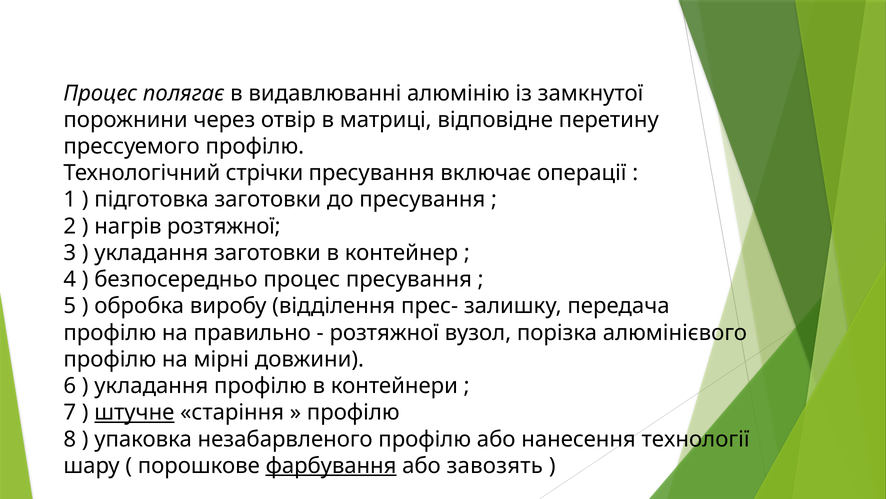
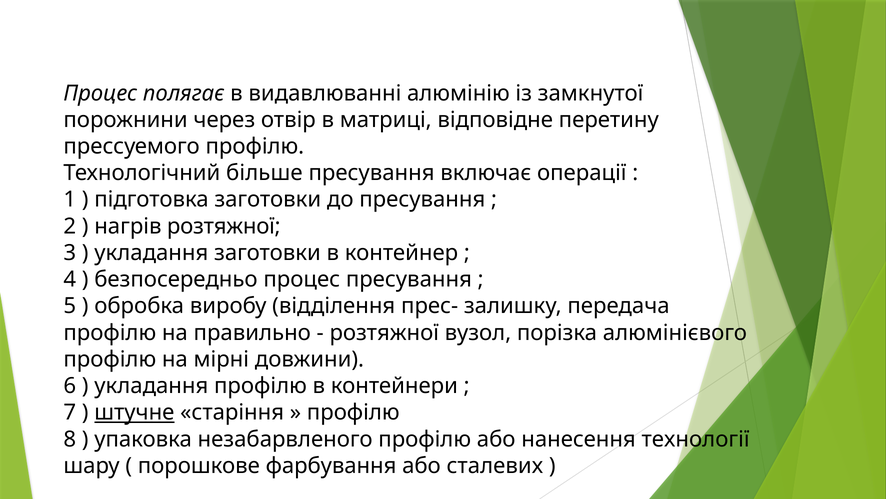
стрічки: стрічки -> більше
фарбування underline: present -> none
завозять: завозять -> сталевих
